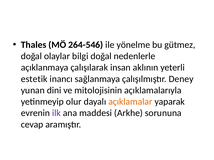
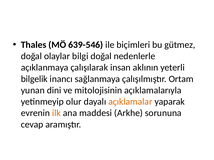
264-546: 264-546 -> 639-546
yönelme: yönelme -> biçimleri
estetik: estetik -> bilgelik
Deney: Deney -> Ortam
ilk colour: purple -> orange
